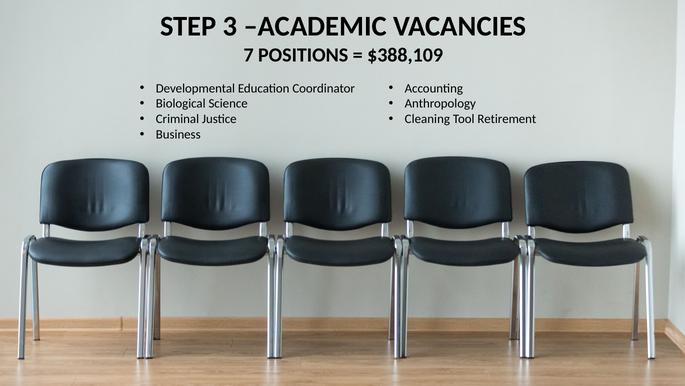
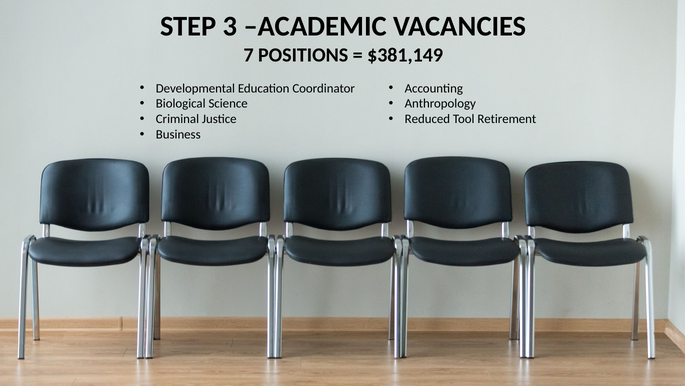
$388,109: $388,109 -> $381,149
Cleaning: Cleaning -> Reduced
